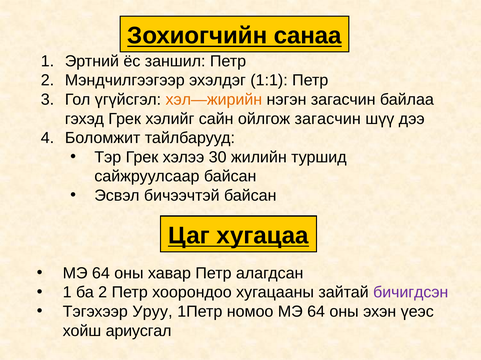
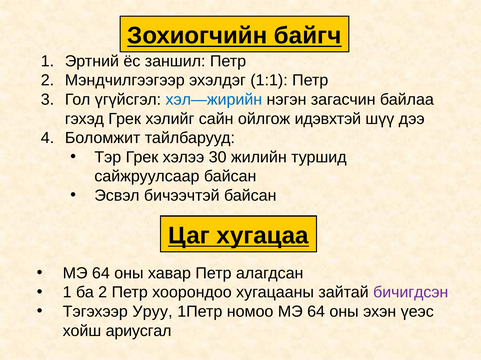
санаа: санаа -> байгч
хэл—жирийн colour: orange -> blue
ойлгож загасчин: загасчин -> идэвхтэй
